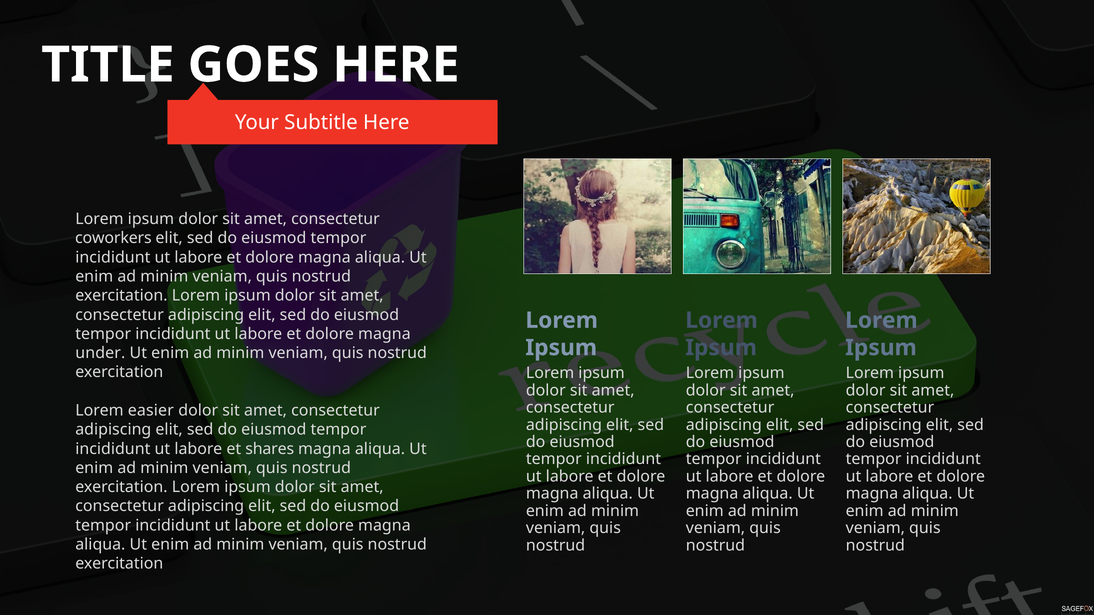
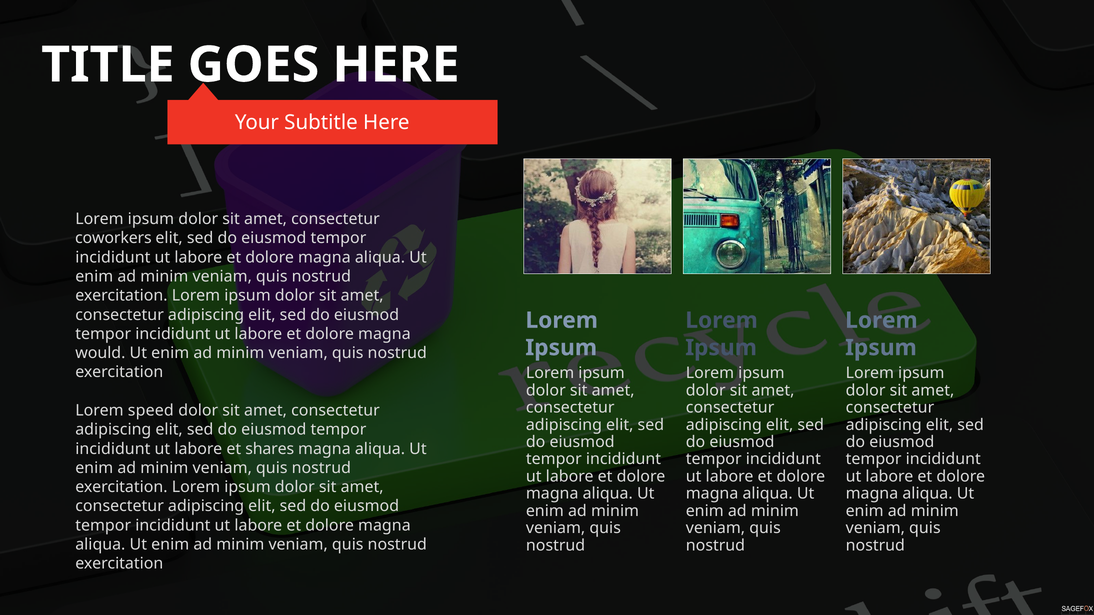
under: under -> would
easier: easier -> speed
